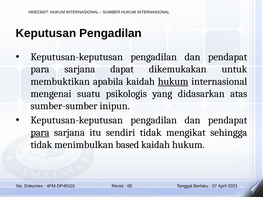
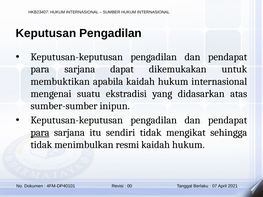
hukum at (173, 82) underline: present -> none
psikologis: psikologis -> ekstradisi
based: based -> resmi
